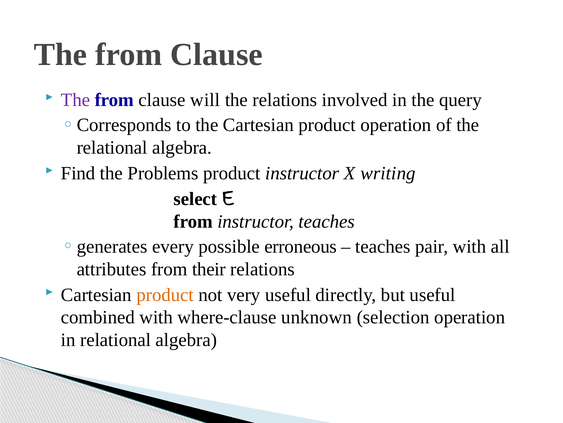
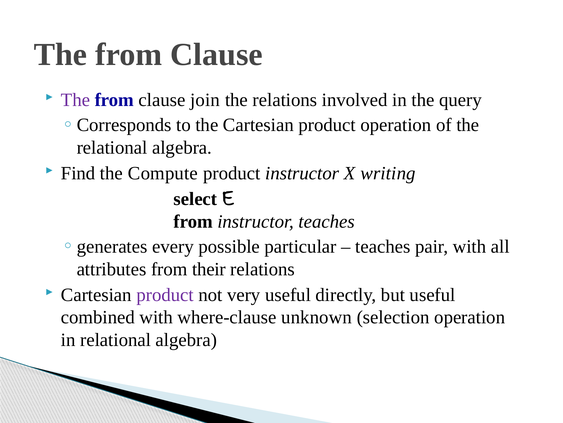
will: will -> join
Problems: Problems -> Compute
erroneous: erroneous -> particular
product at (165, 294) colour: orange -> purple
